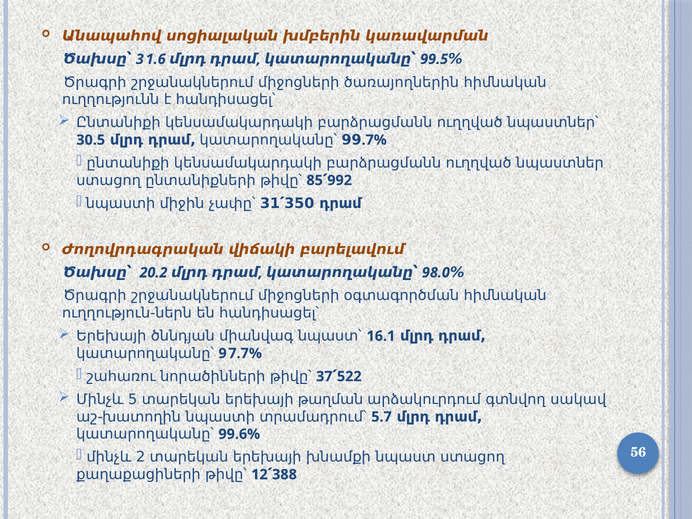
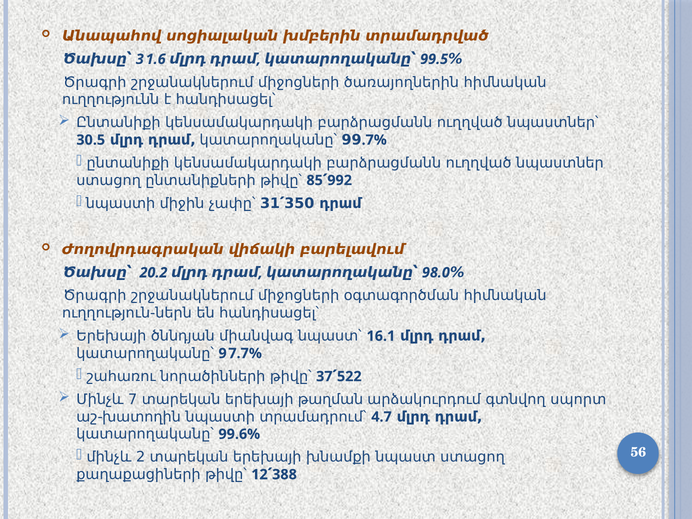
կառավարման: կառավարման -> տրամադրված
5: 5 -> 7
սակավ: սակավ -> սպորտ
5.7: 5.7 -> 4.7
